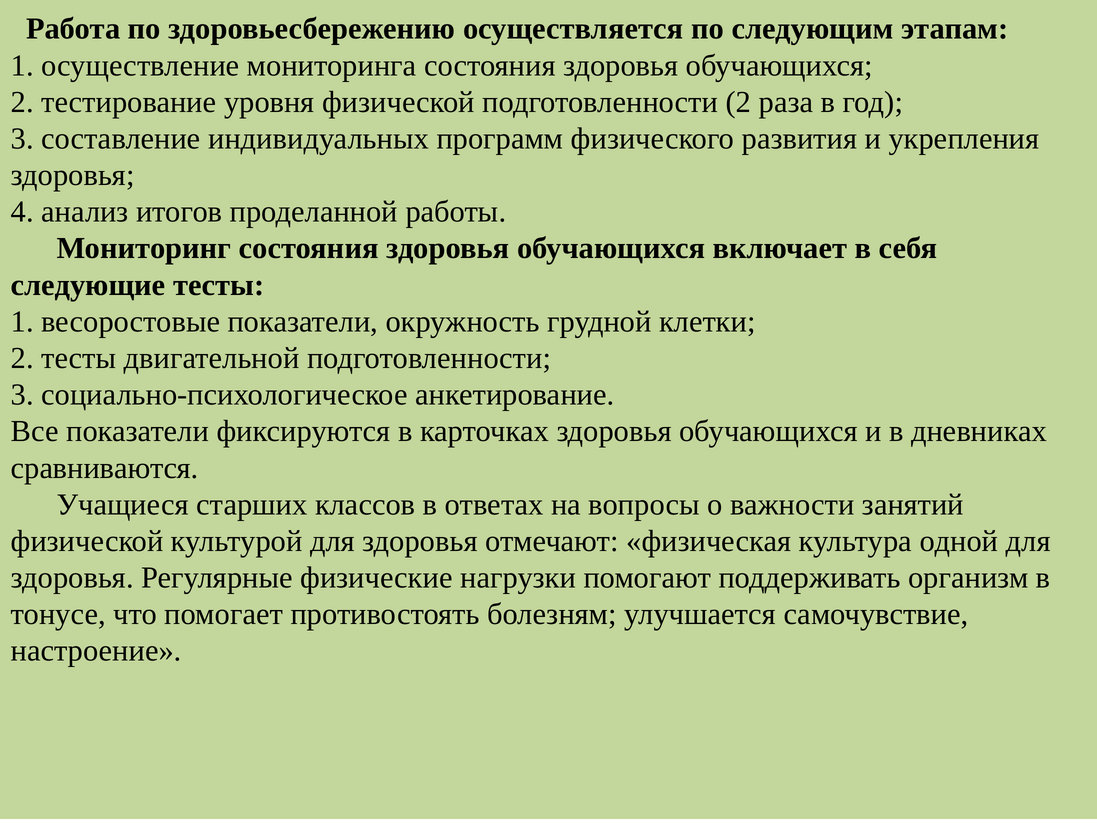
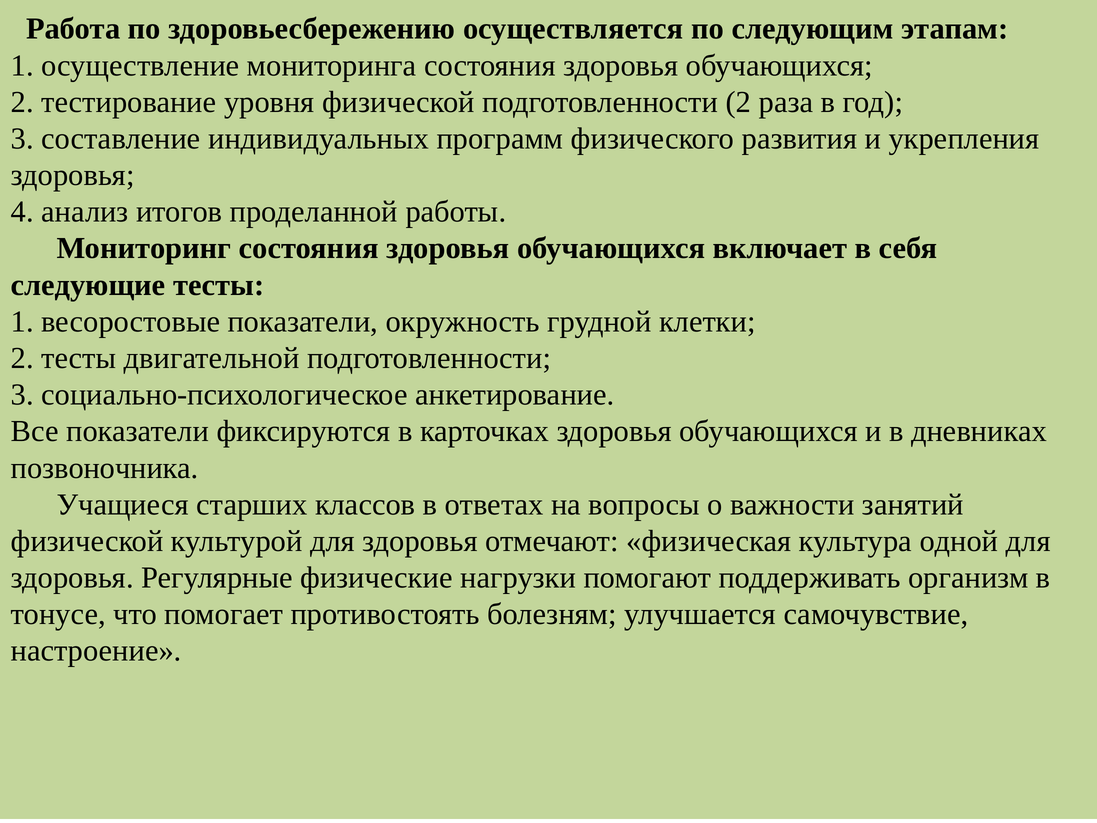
сравниваются: сравниваются -> позвоночника
